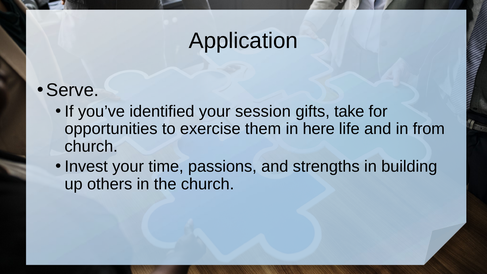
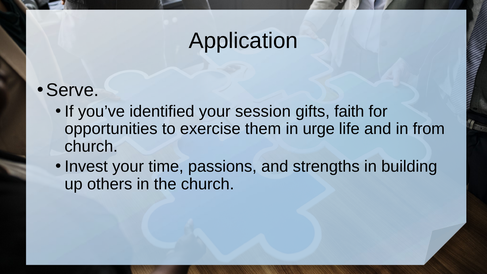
take: take -> faith
here: here -> urge
